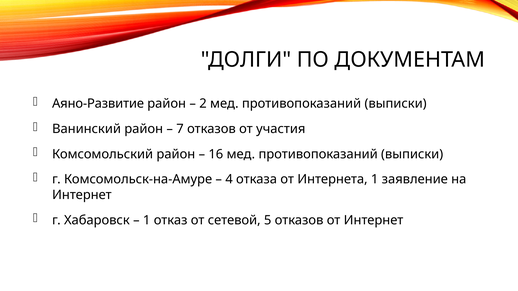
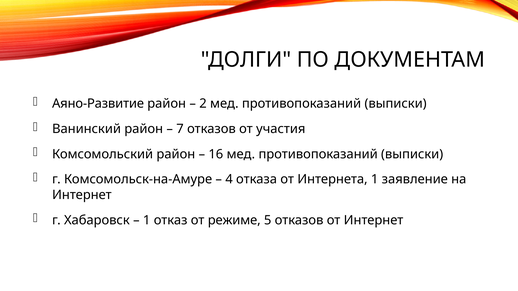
сетевой: сетевой -> режиме
